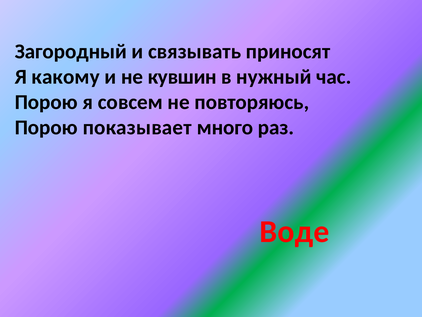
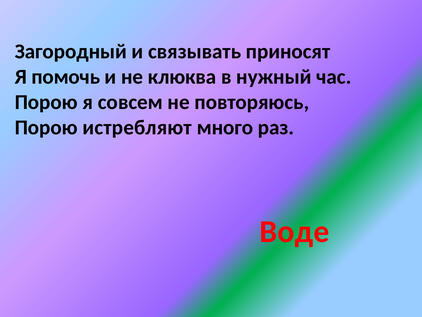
какому: какому -> помочь
кувшин: кувшин -> клюква
показывает: показывает -> истребляют
